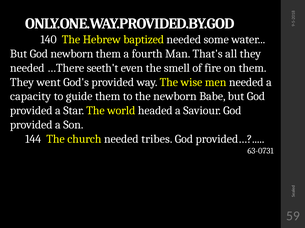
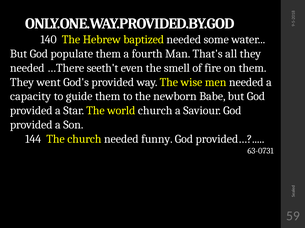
God newborn: newborn -> populate
world headed: headed -> church
tribes: tribes -> funny
